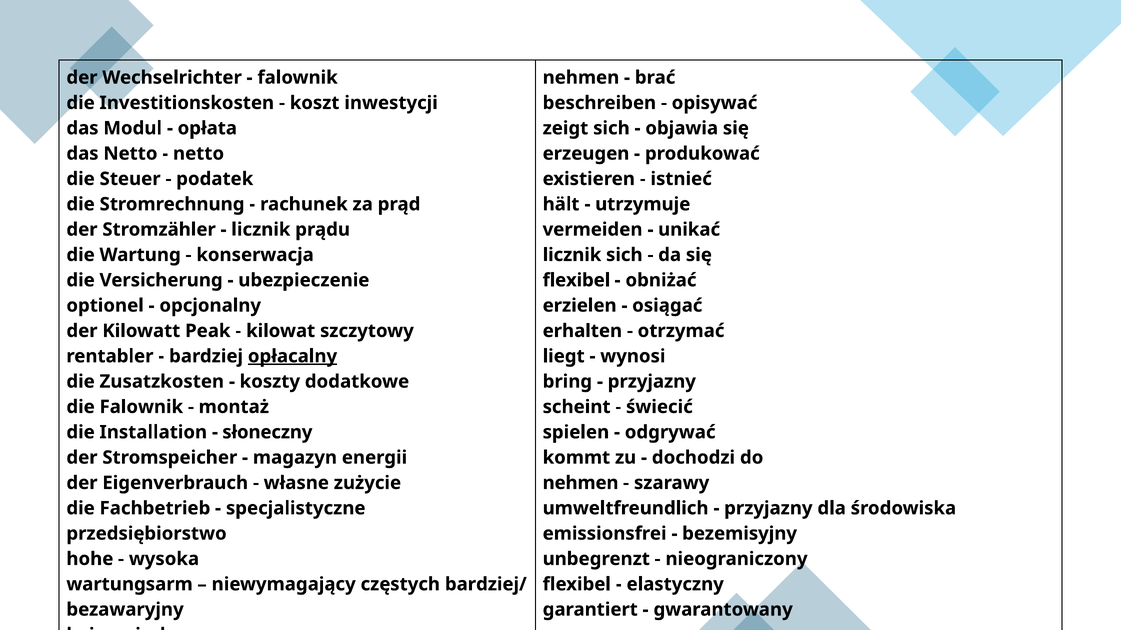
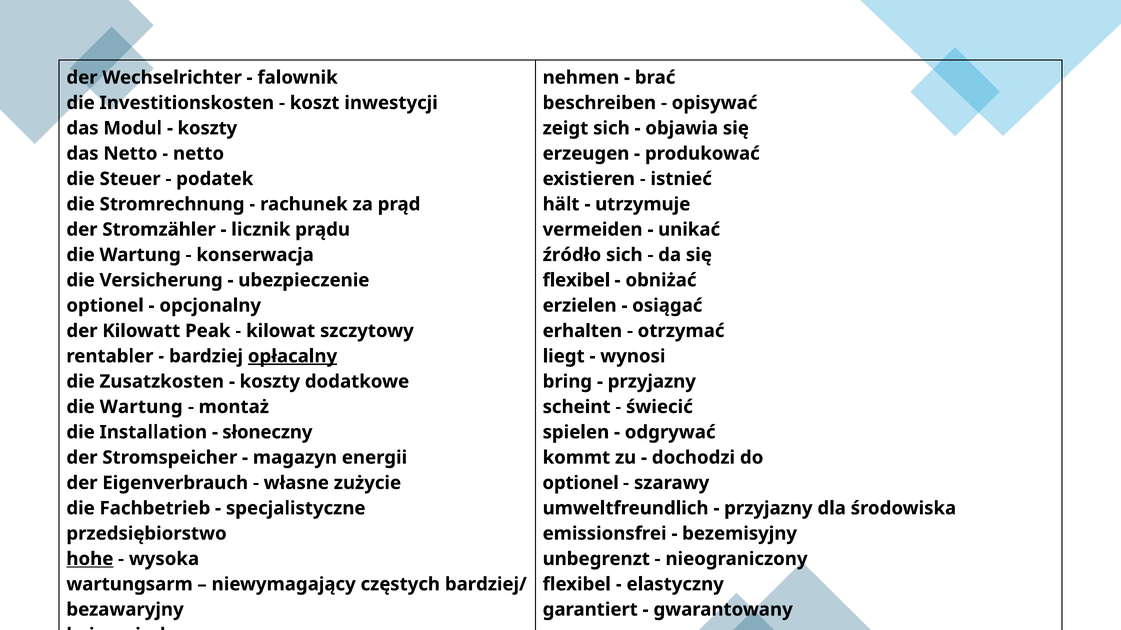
opłata at (207, 128): opłata -> koszty
licznik at (572, 255): licznik -> źródło
Falownik at (141, 407): Falownik -> Wartung
nehmen at (581, 483): nehmen -> optionel
hohe underline: none -> present
